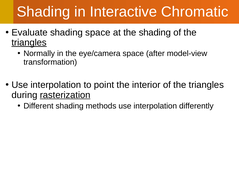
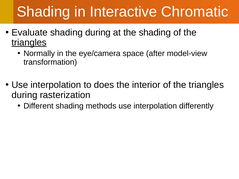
shading space: space -> during
point: point -> does
rasterization underline: present -> none
